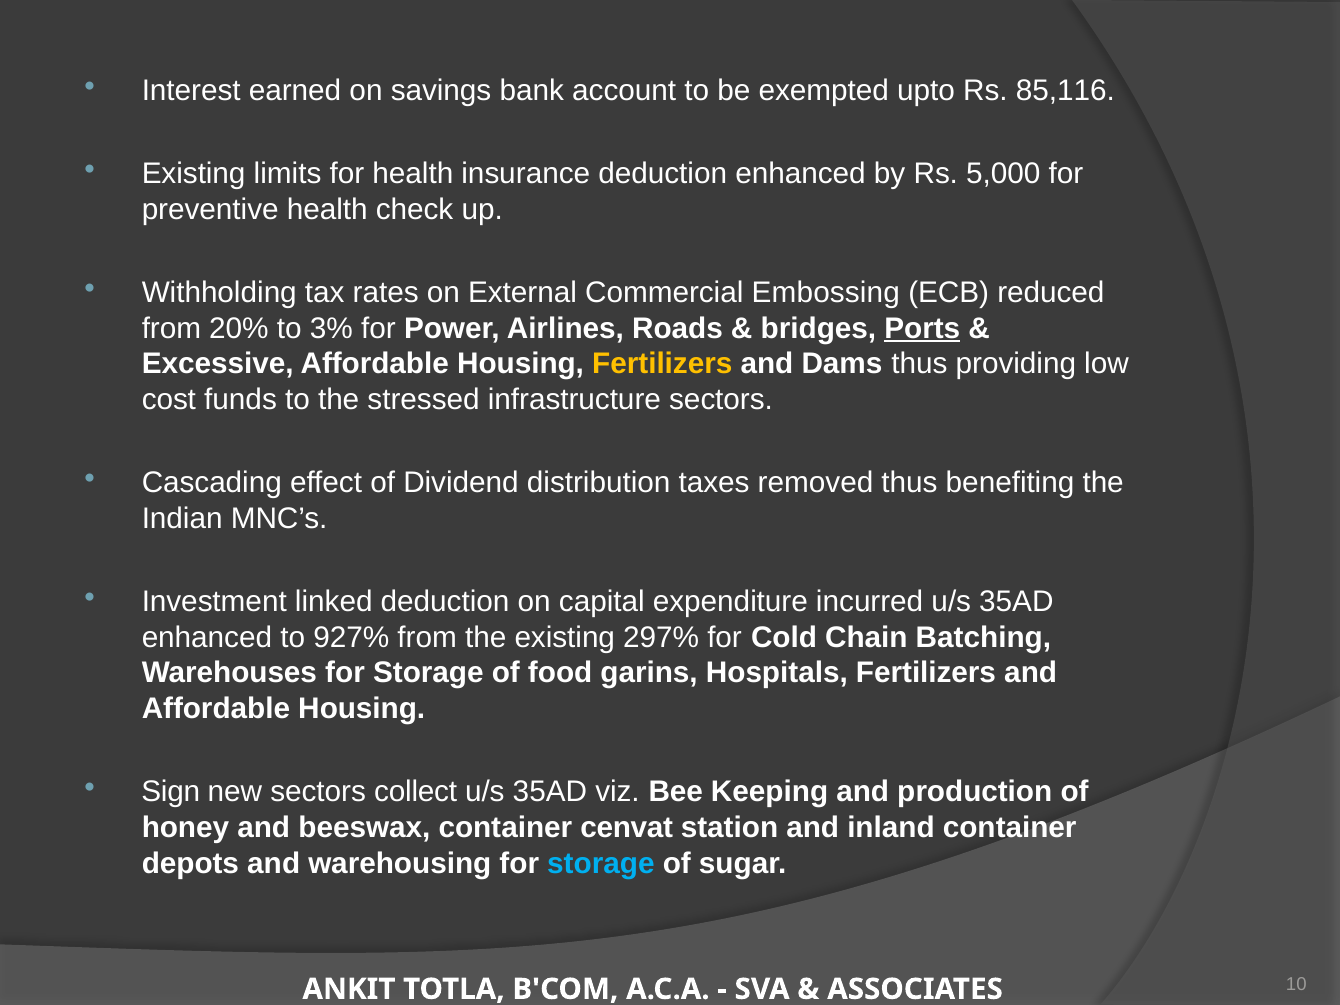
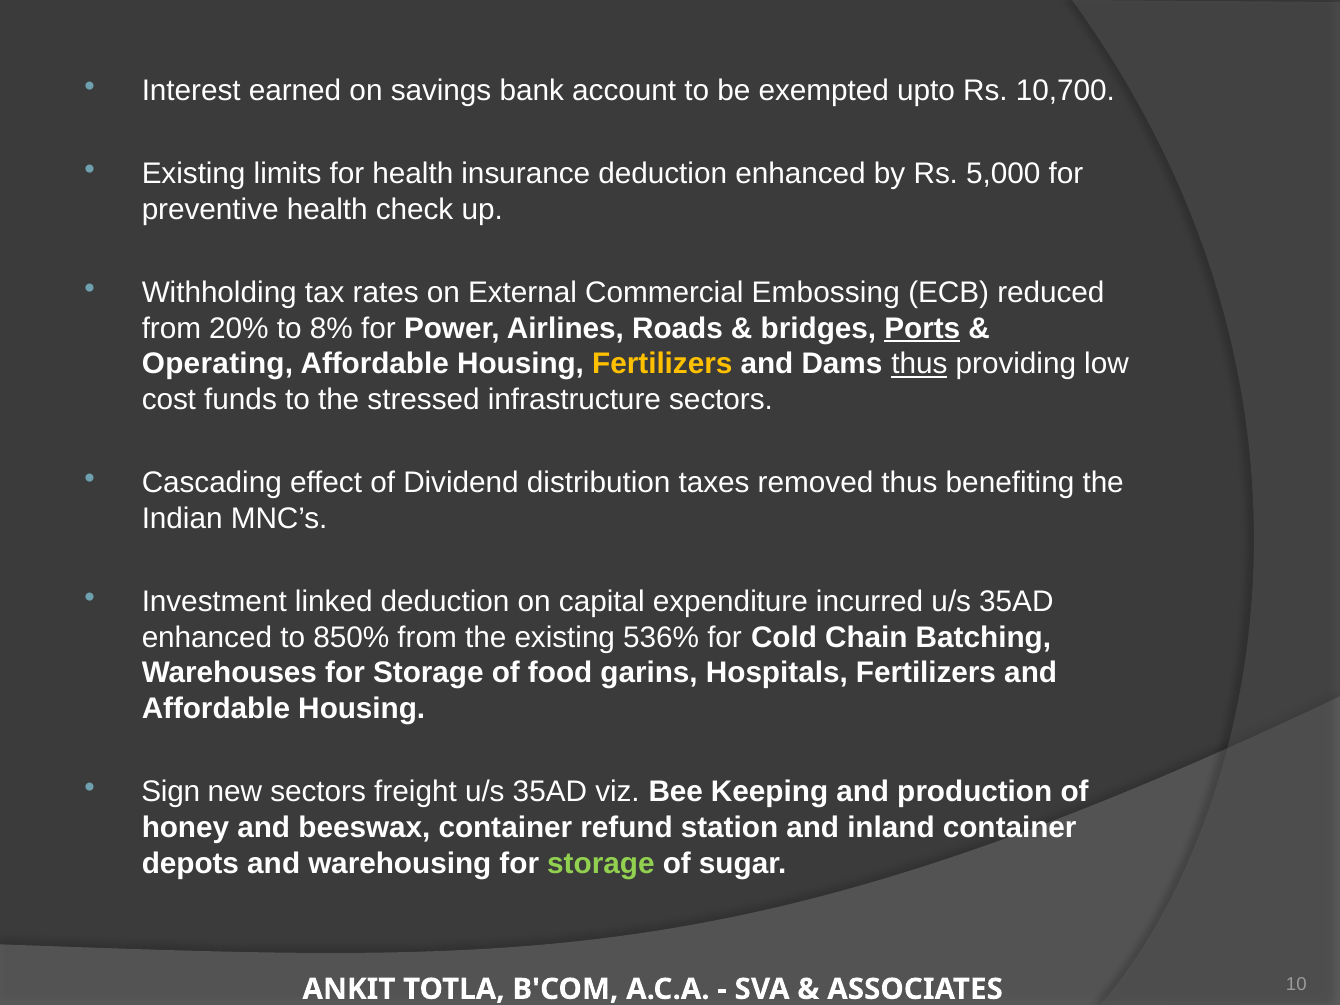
85,116: 85,116 -> 10,700
3%: 3% -> 8%
Excessive: Excessive -> Operating
thus at (919, 364) underline: none -> present
927%: 927% -> 850%
297%: 297% -> 536%
collect: collect -> freight
cenvat: cenvat -> refund
storage at (601, 863) colour: light blue -> light green
